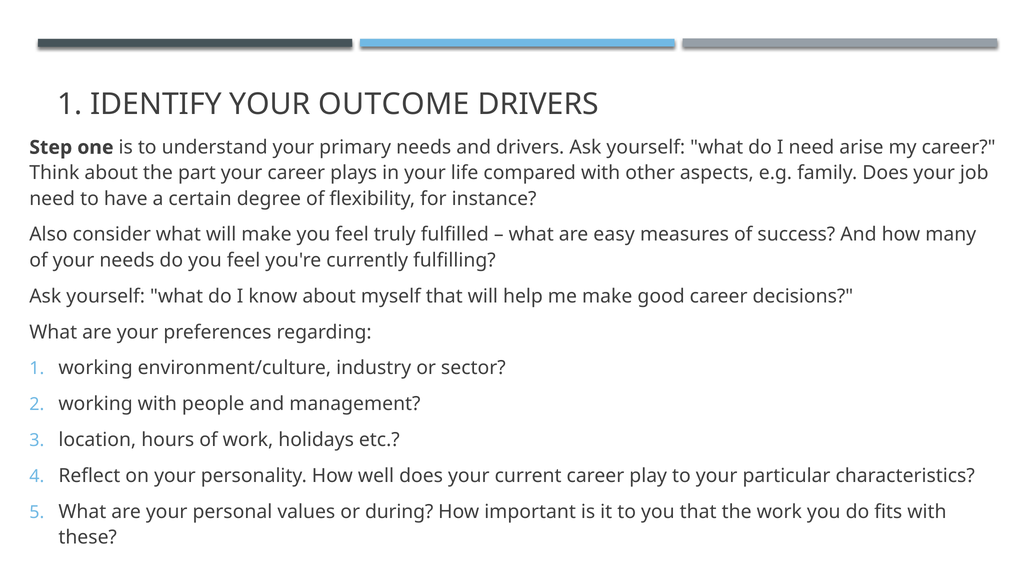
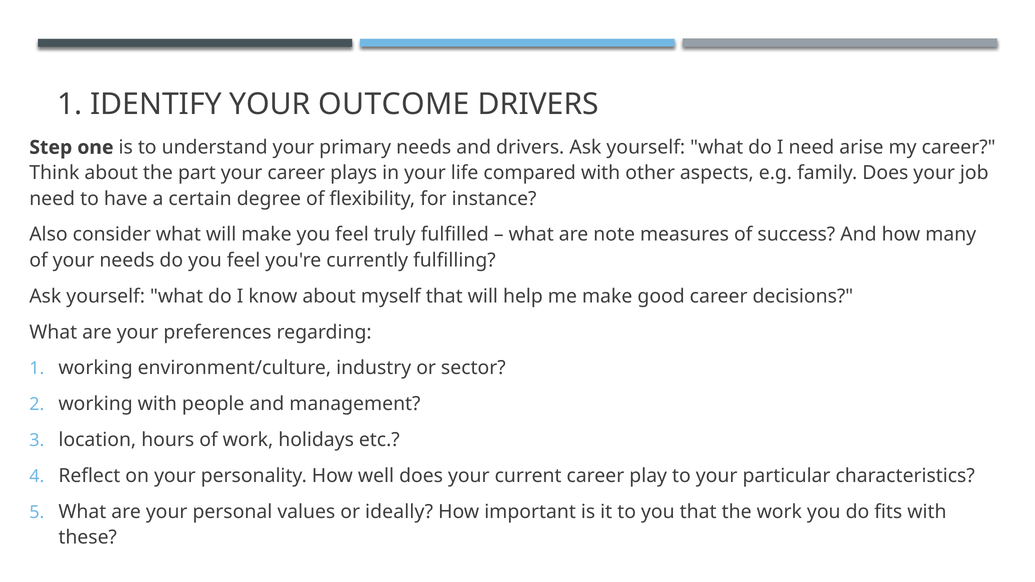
easy: easy -> note
during: during -> ideally
